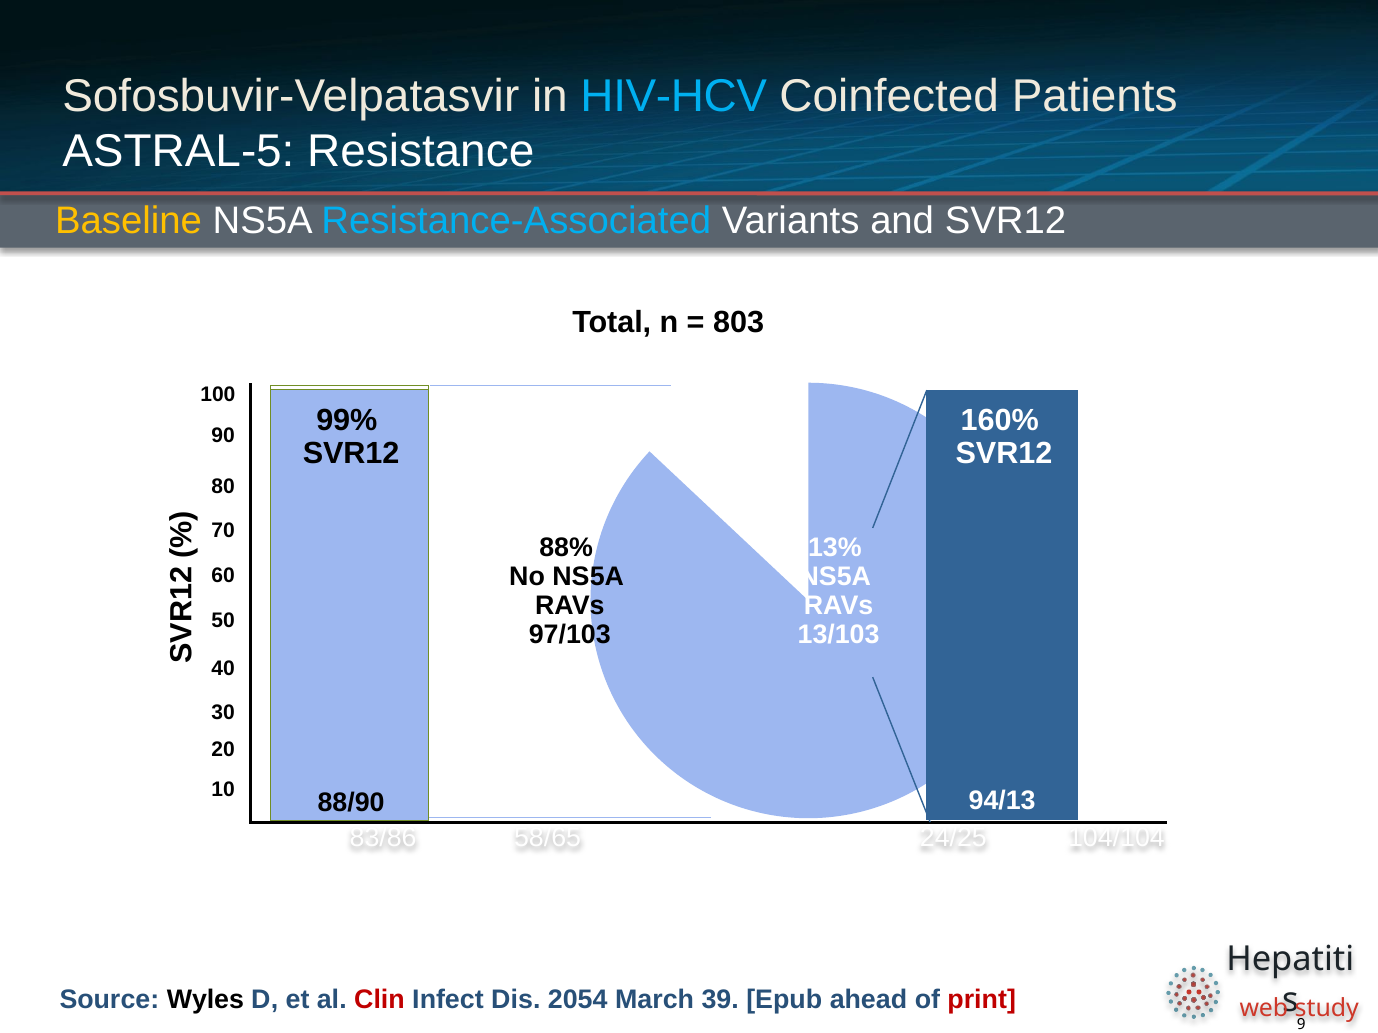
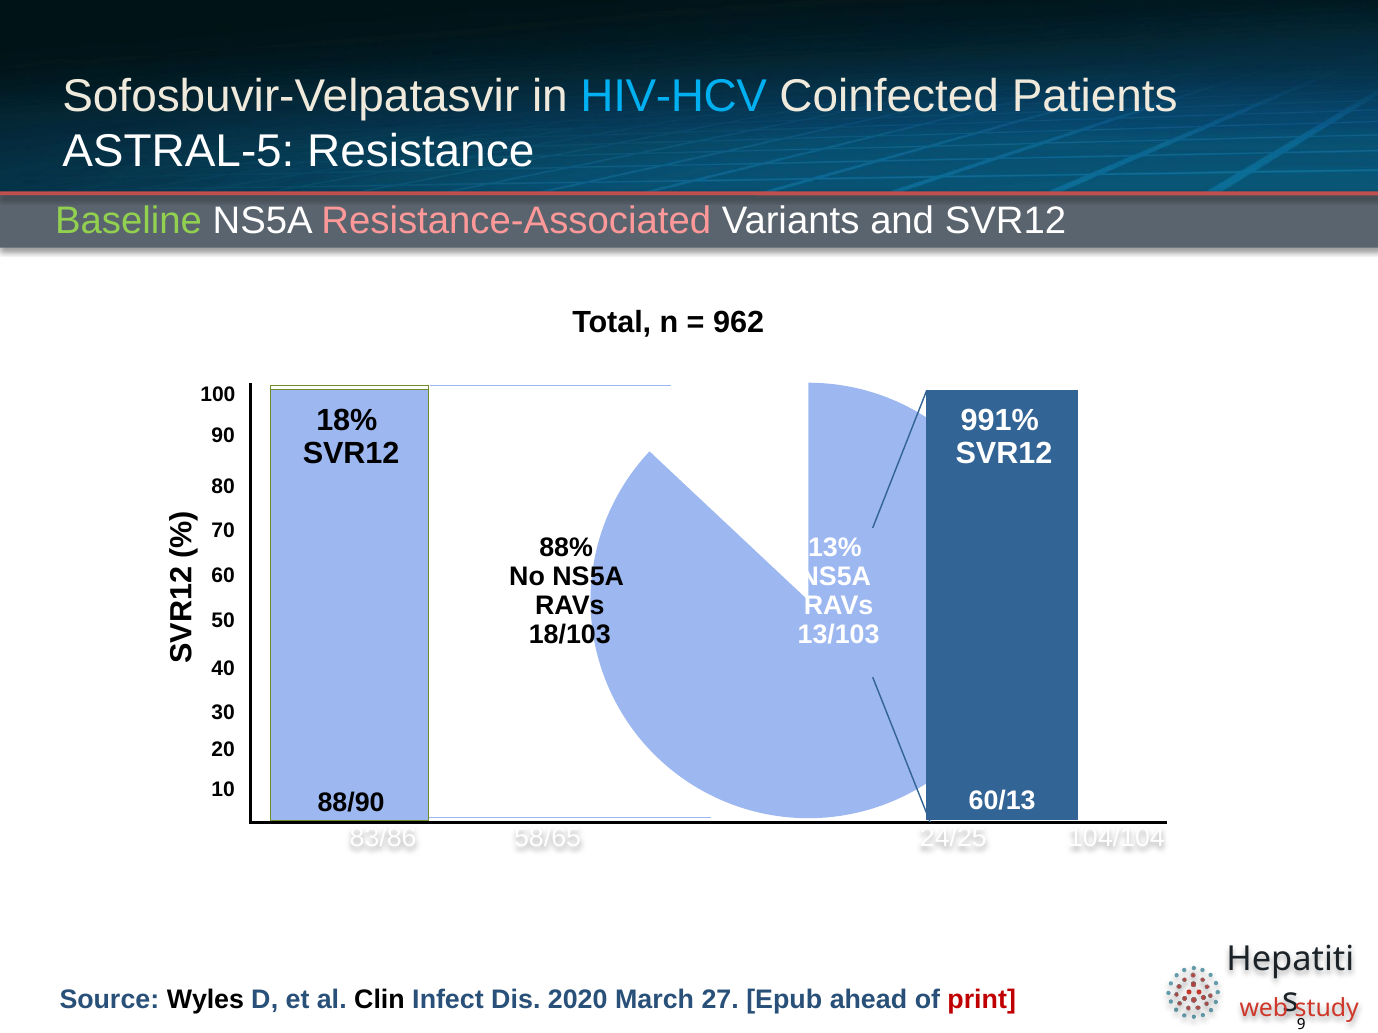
Baseline colour: yellow -> light green
Resistance-Associated colour: light blue -> pink
803: 803 -> 962
99%: 99% -> 18%
160%: 160% -> 991%
97/103: 97/103 -> 18/103
94/13: 94/13 -> 60/13
Clin colour: red -> black
2054: 2054 -> 2020
39: 39 -> 27
